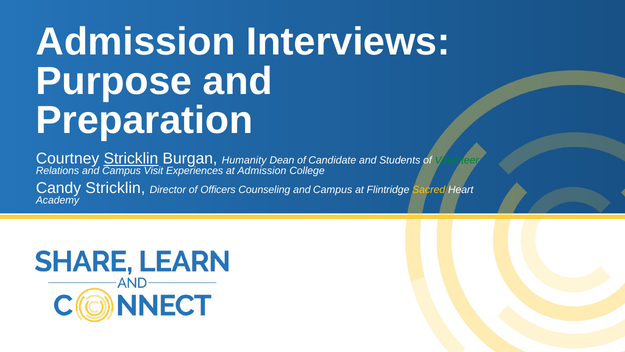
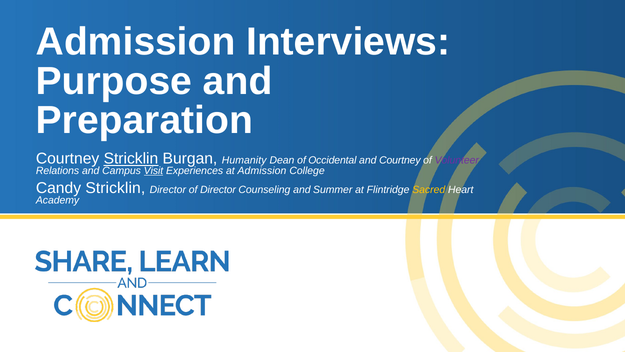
Candidate: Candidate -> Occidental
and Students: Students -> Courtney
Volunteer colour: green -> purple
Visit underline: none -> present
of Officers: Officers -> Director
Counseling and Campus: Campus -> Summer
